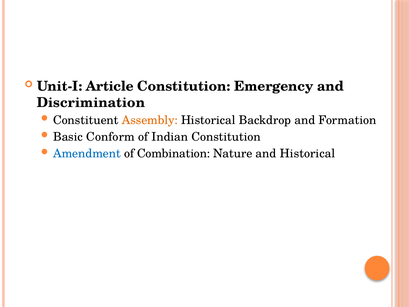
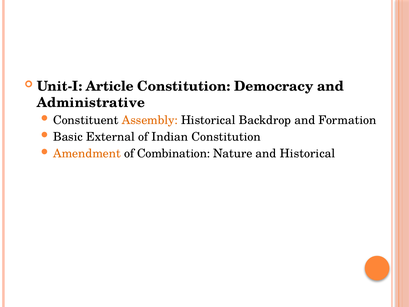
Emergency: Emergency -> Democracy
Discrimination: Discrimination -> Administrative
Conform: Conform -> External
Amendment colour: blue -> orange
